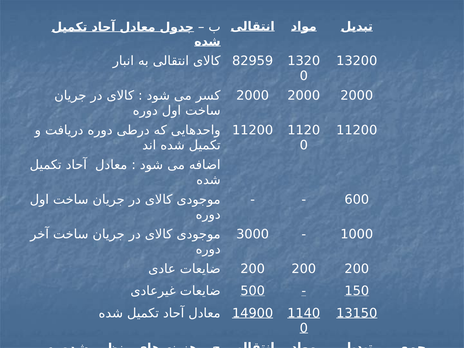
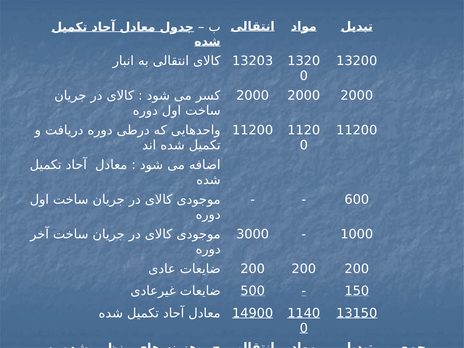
82959: 82959 -> 13203
